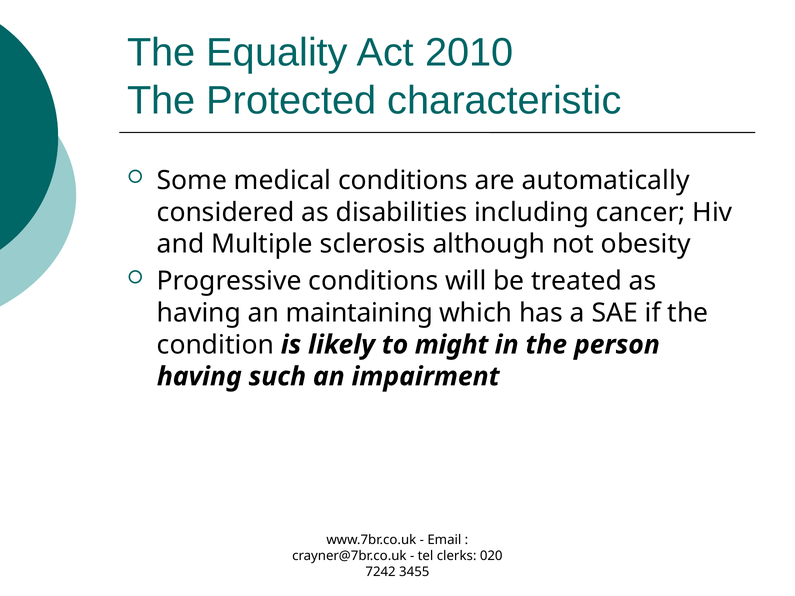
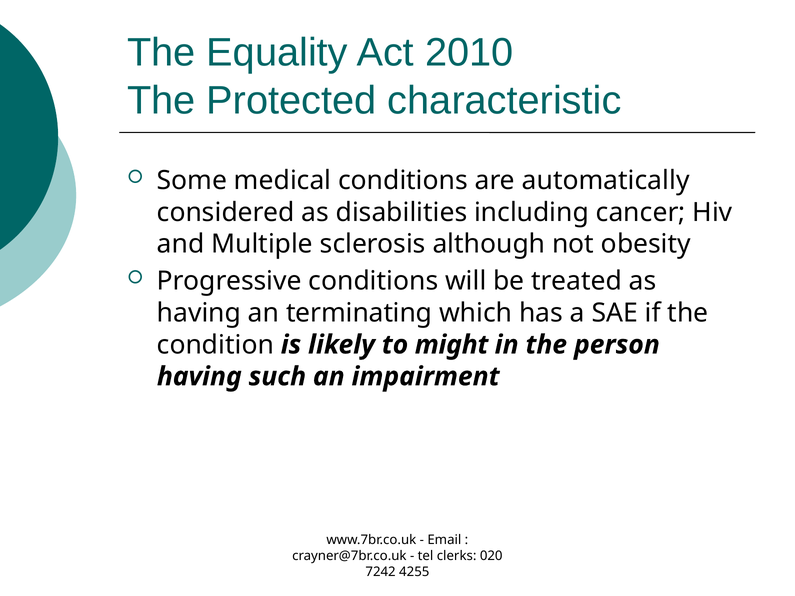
maintaining: maintaining -> terminating
3455: 3455 -> 4255
